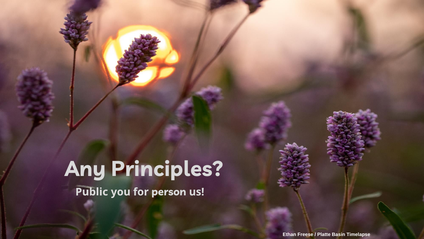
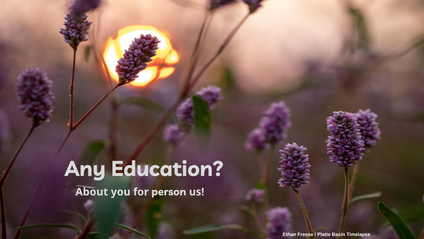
Principles: Principles -> Education
Public: Public -> About
